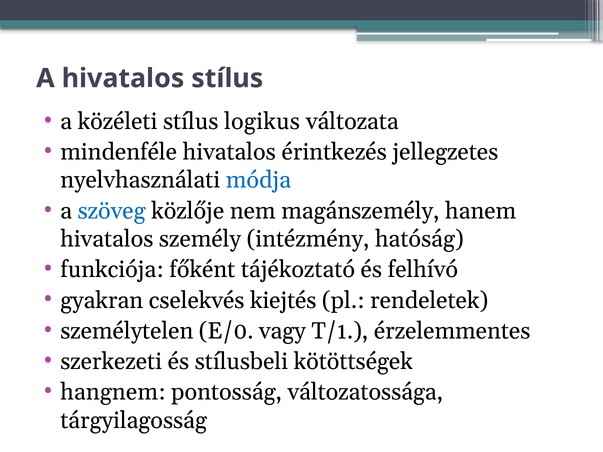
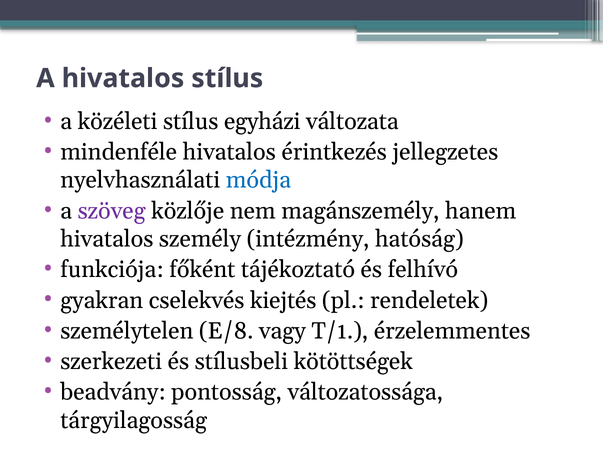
logikus: logikus -> egyházi
szöveg colour: blue -> purple
E/0: E/0 -> E/8
hangnem: hangnem -> beadvány
